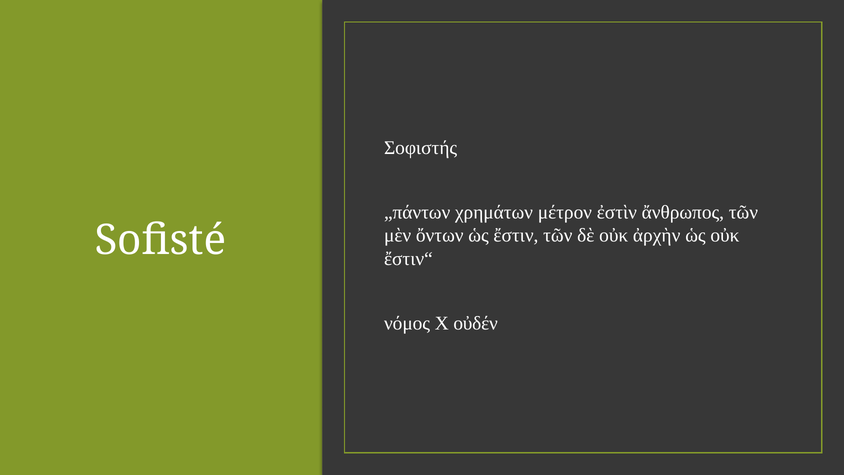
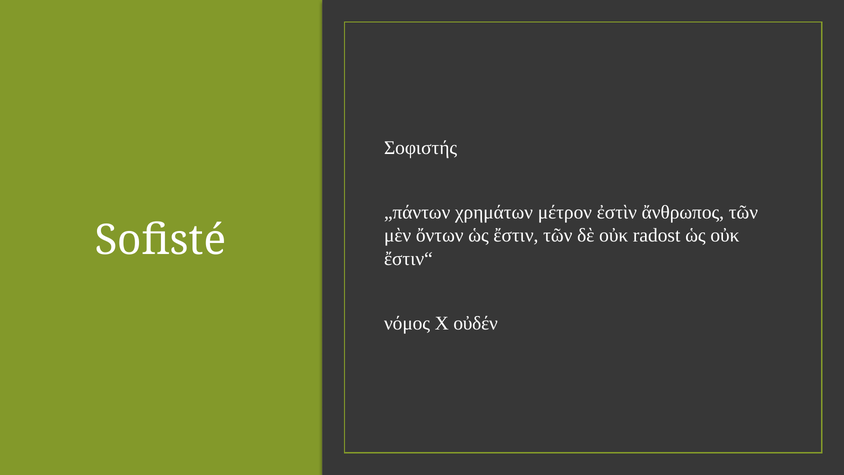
ἀρχὴν: ἀρχὴν -> radost
